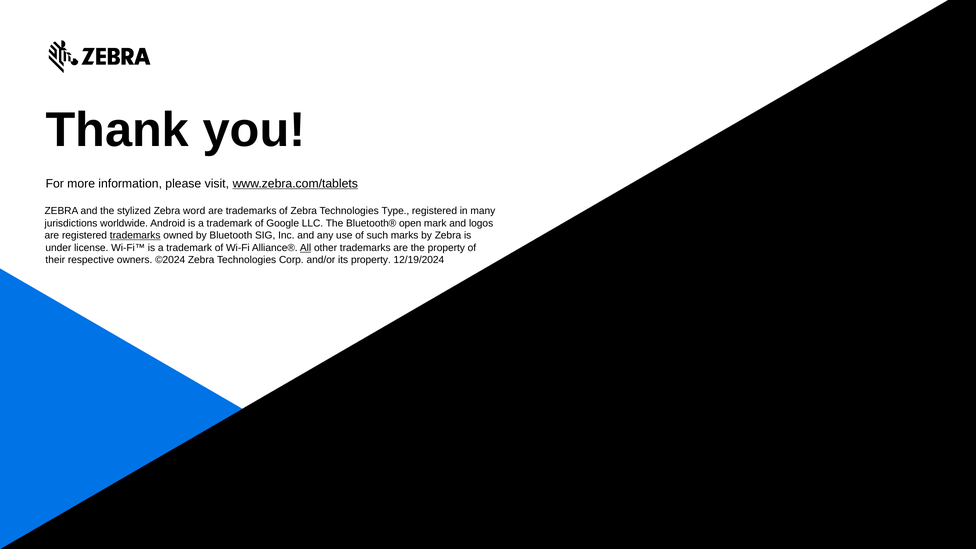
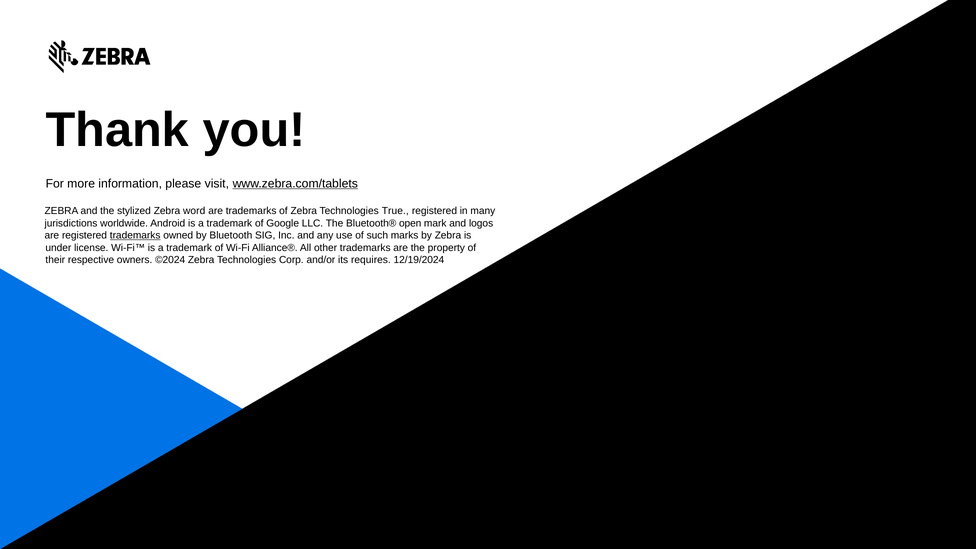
Type: Type -> True
All underline: present -> none
its property: property -> requires
